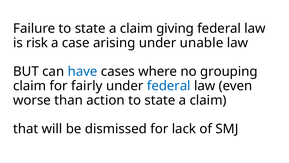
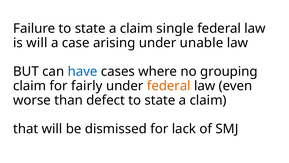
giving: giving -> single
is risk: risk -> will
federal at (169, 86) colour: blue -> orange
action: action -> defect
